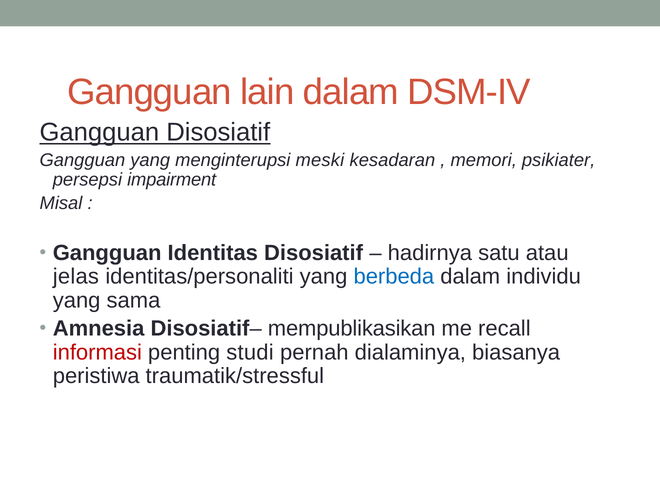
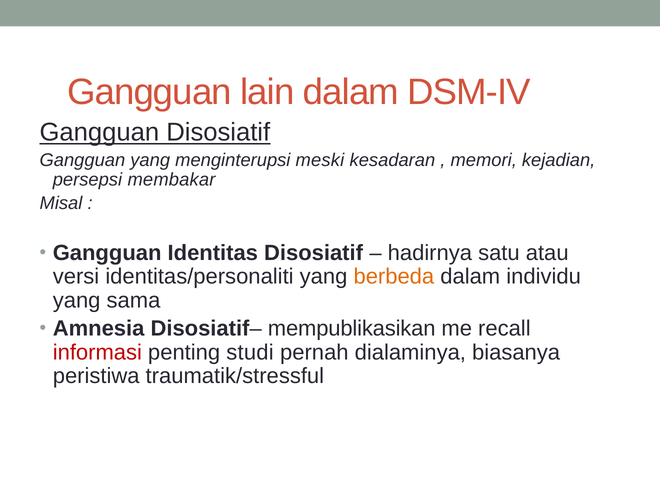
psikiater: psikiater -> kejadian
impairment: impairment -> membakar
jelas: jelas -> versi
berbeda colour: blue -> orange
